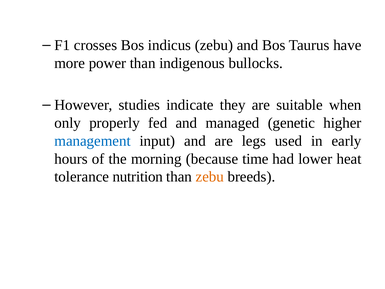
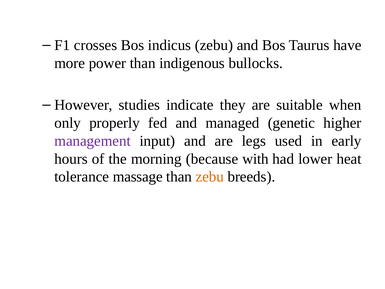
management colour: blue -> purple
time: time -> with
nutrition: nutrition -> massage
